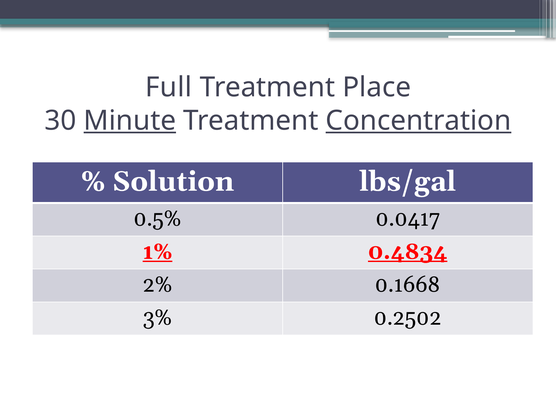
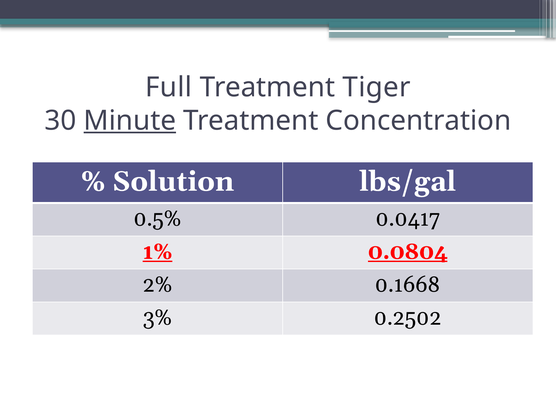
Place: Place -> Tiger
Concentration underline: present -> none
0.4834: 0.4834 -> 0.0804
